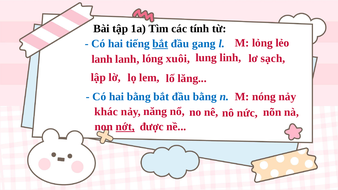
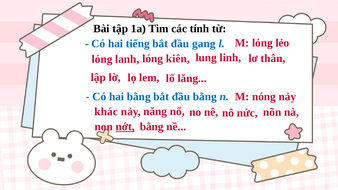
bắt at (160, 44) underline: present -> none
lanh at (102, 59): lanh -> lóng
xuôi: xuôi -> kiên
sạch: sạch -> thân
được at (152, 127): được -> bằng
